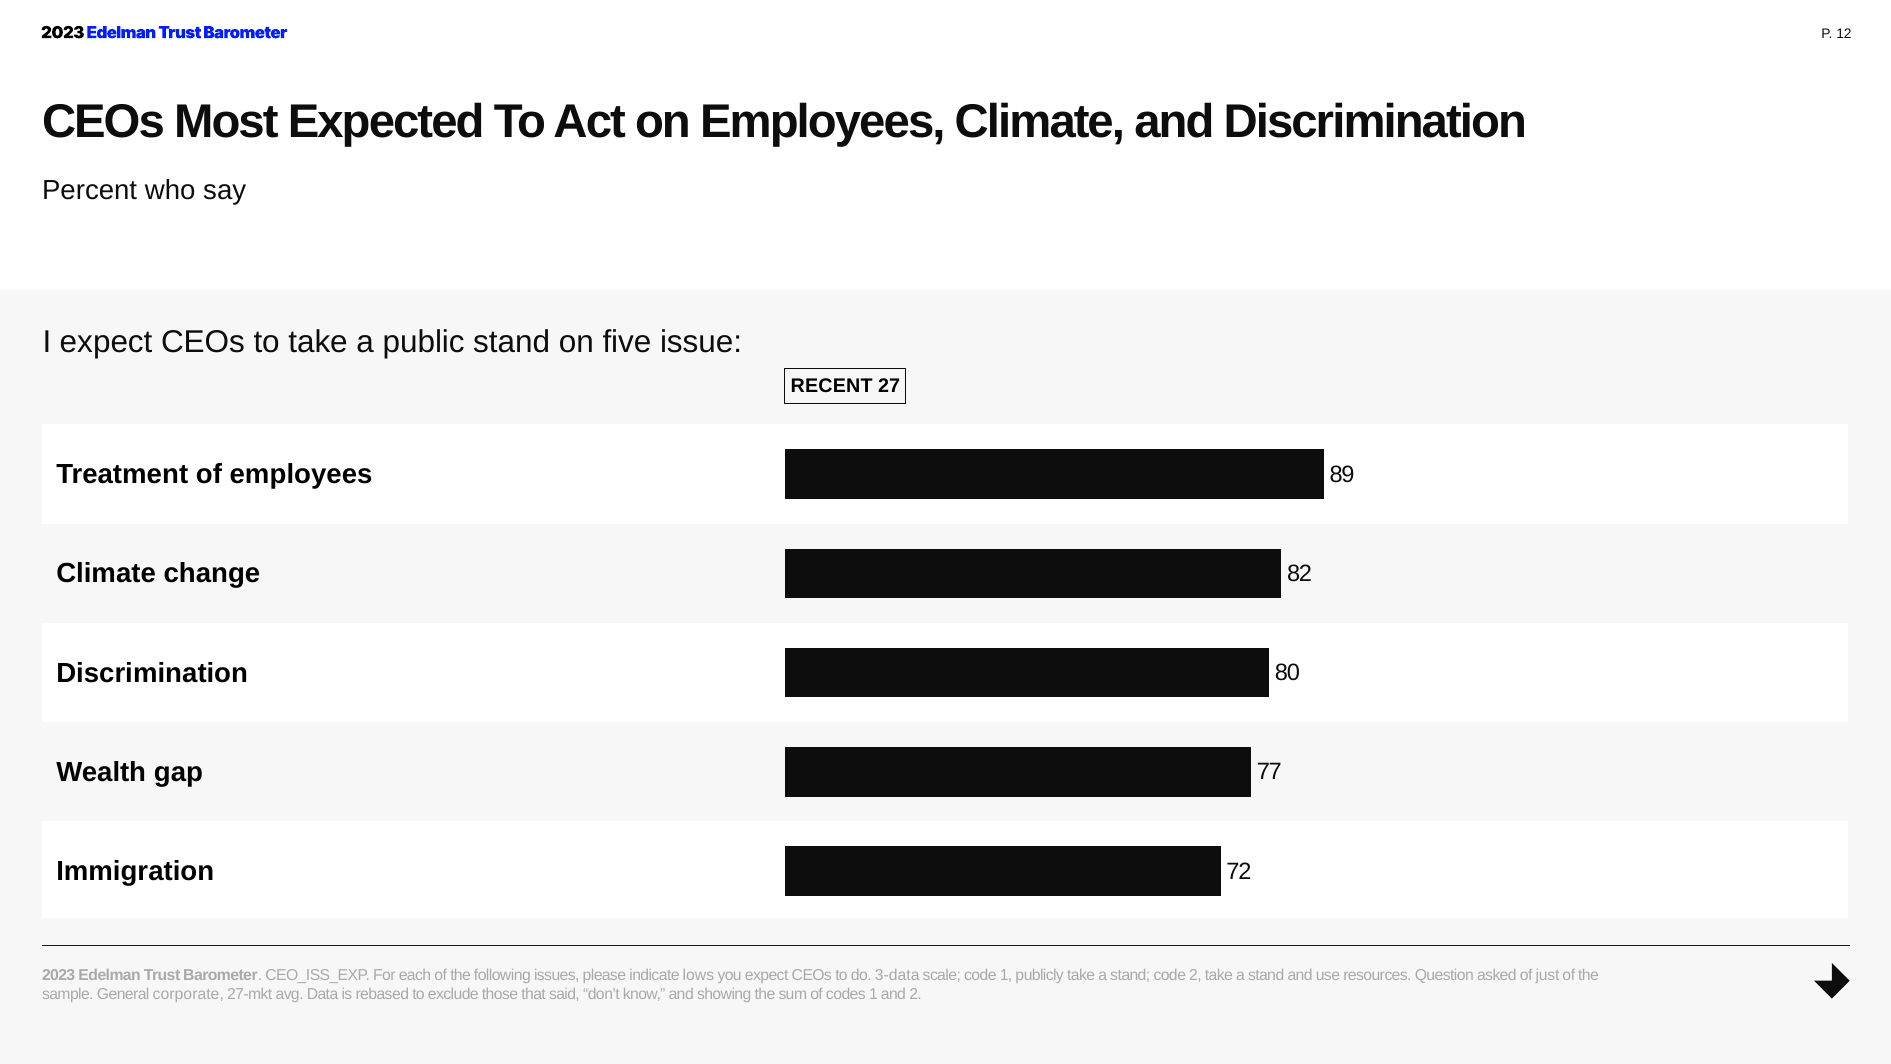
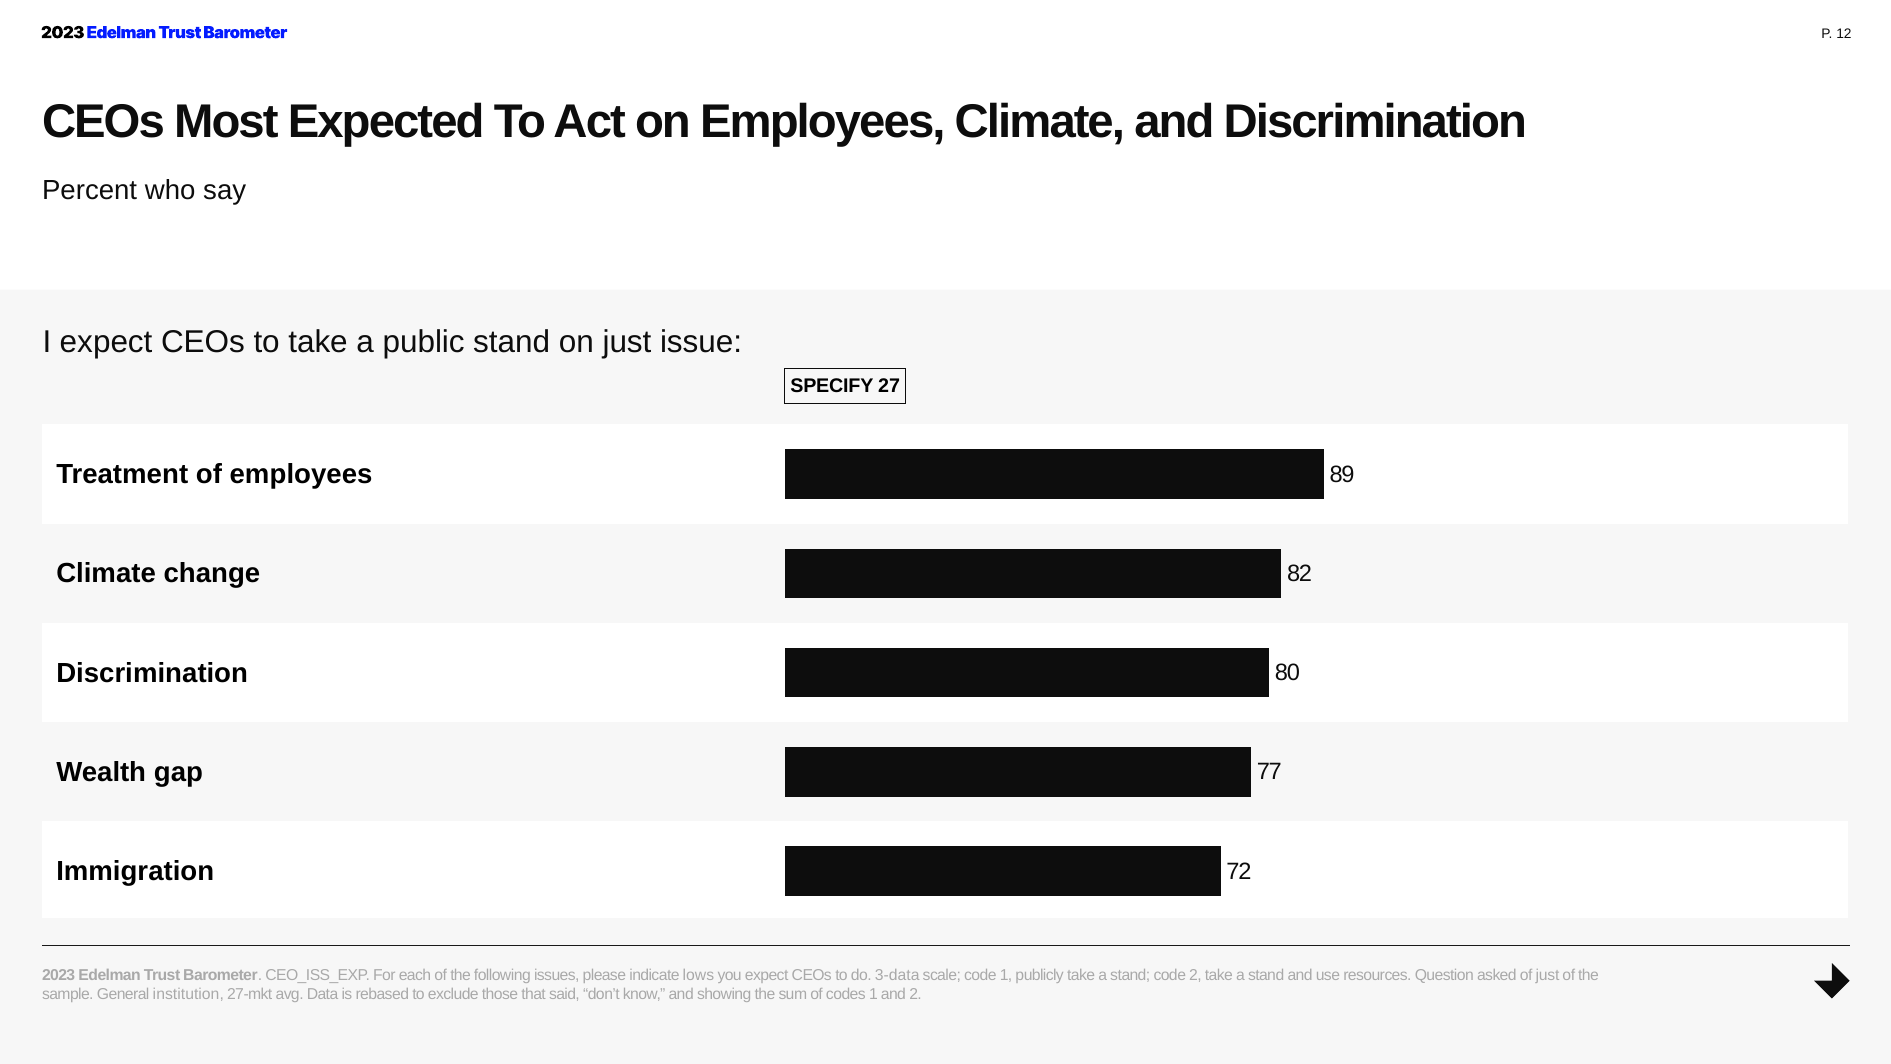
on five: five -> just
RECENT: RECENT -> SPECIFY
corporate: corporate -> institution
